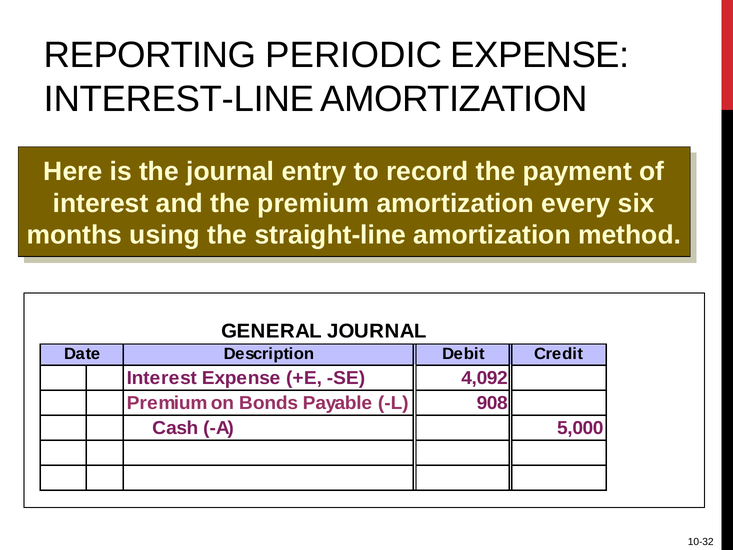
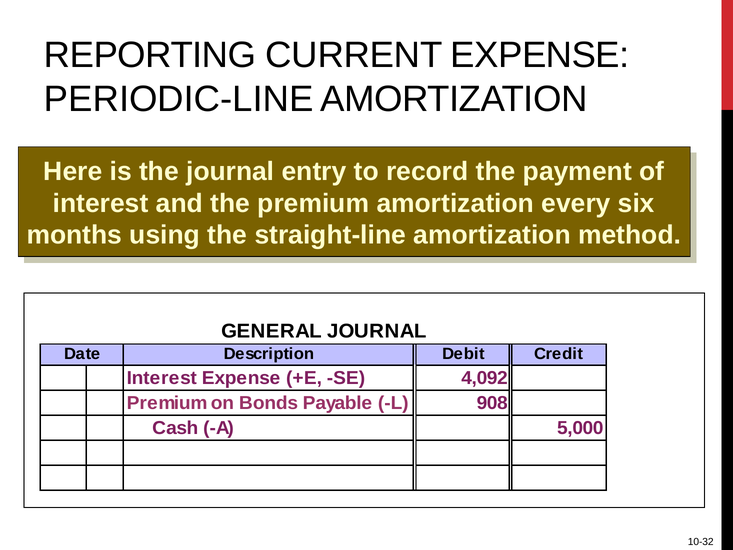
PERIODIC: PERIODIC -> CURRENT
INTEREST-LINE: INTEREST-LINE -> PERIODIC-LINE
